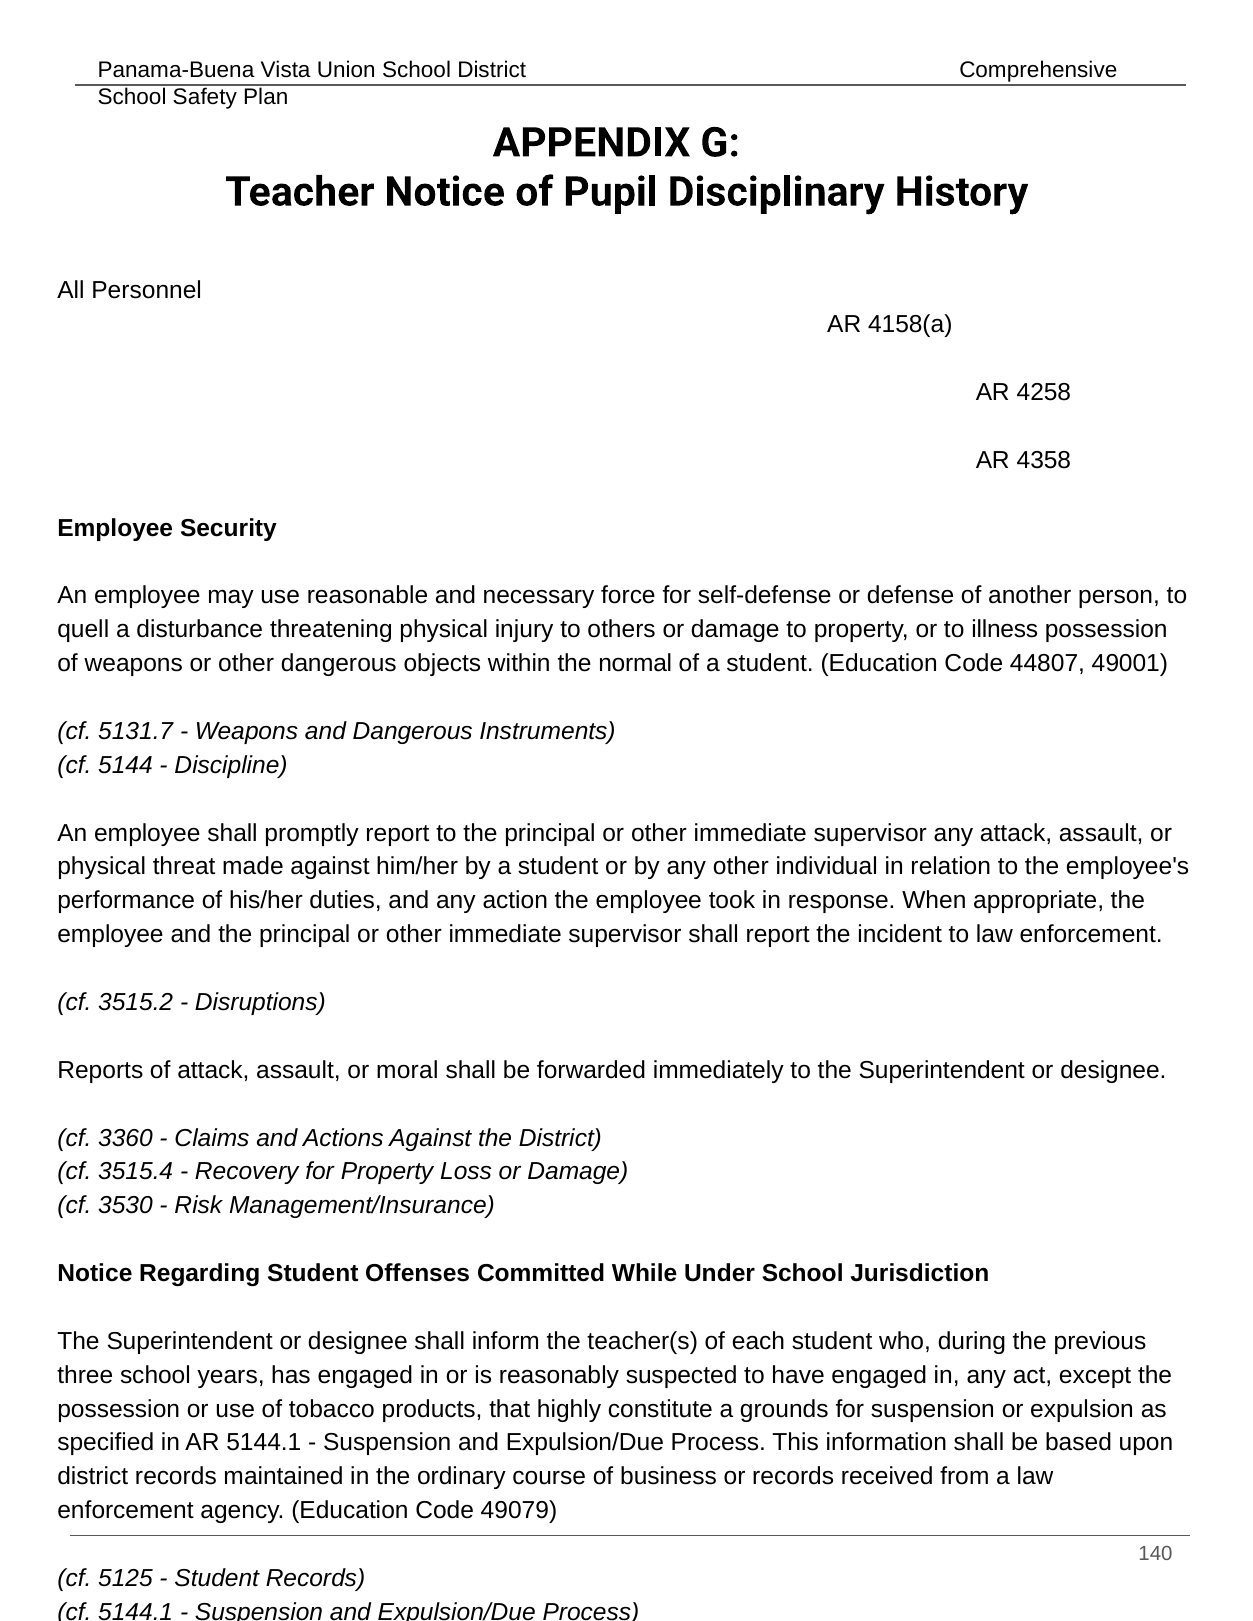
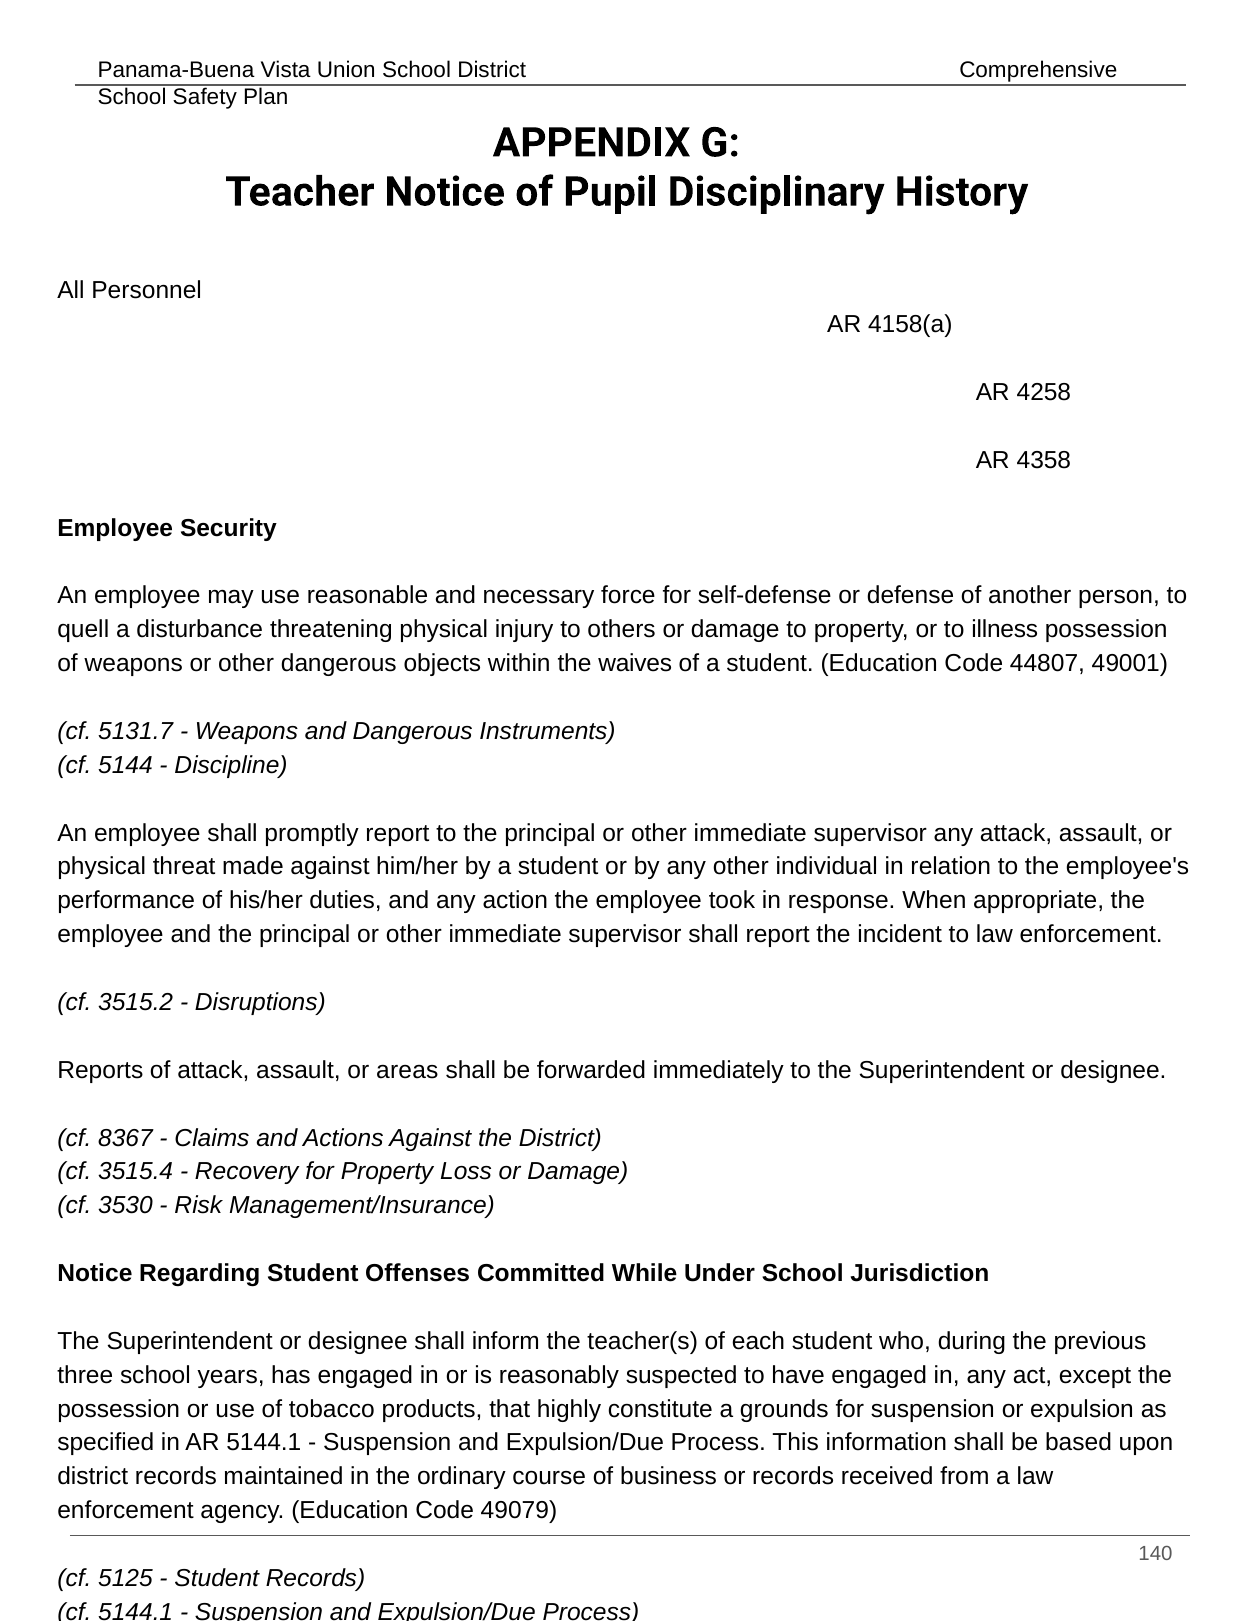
normal: normal -> waives
moral: moral -> areas
3360: 3360 -> 8367
